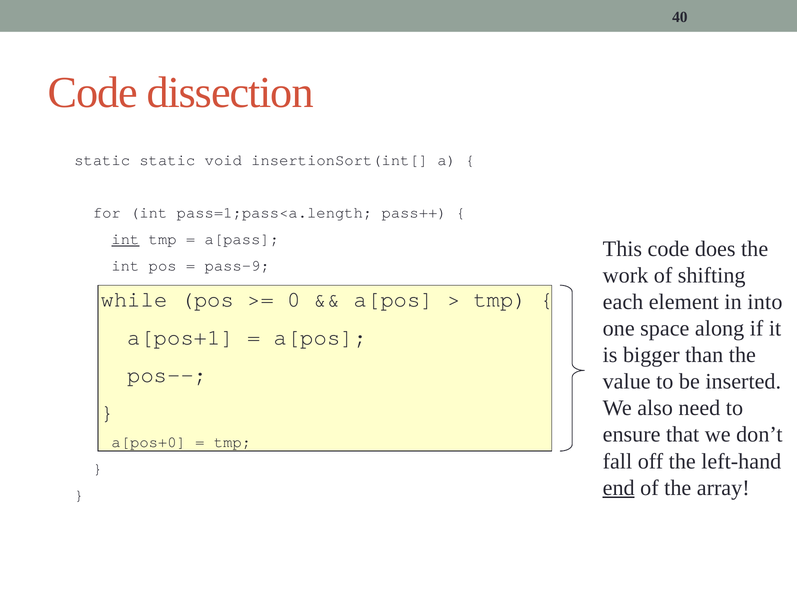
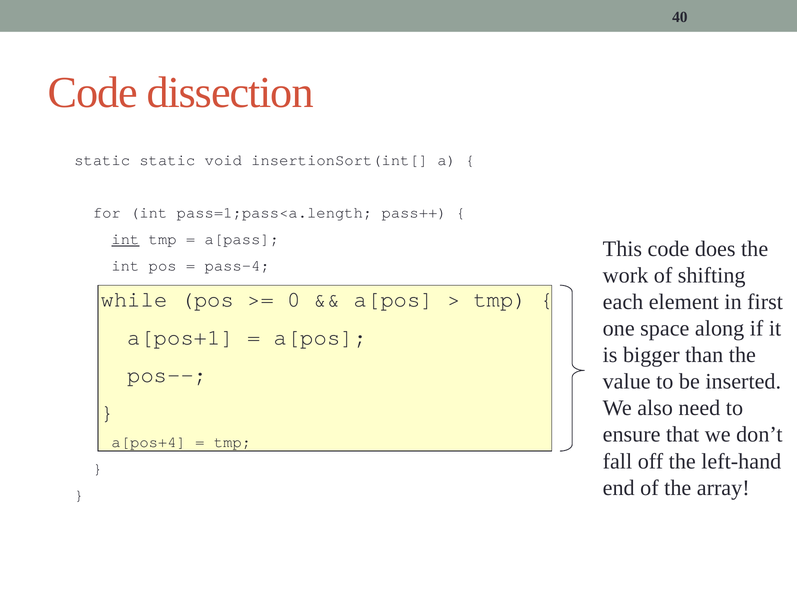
pass-9: pass-9 -> pass-4
into: into -> first
a[pos+0: a[pos+0 -> a[pos+4
end underline: present -> none
